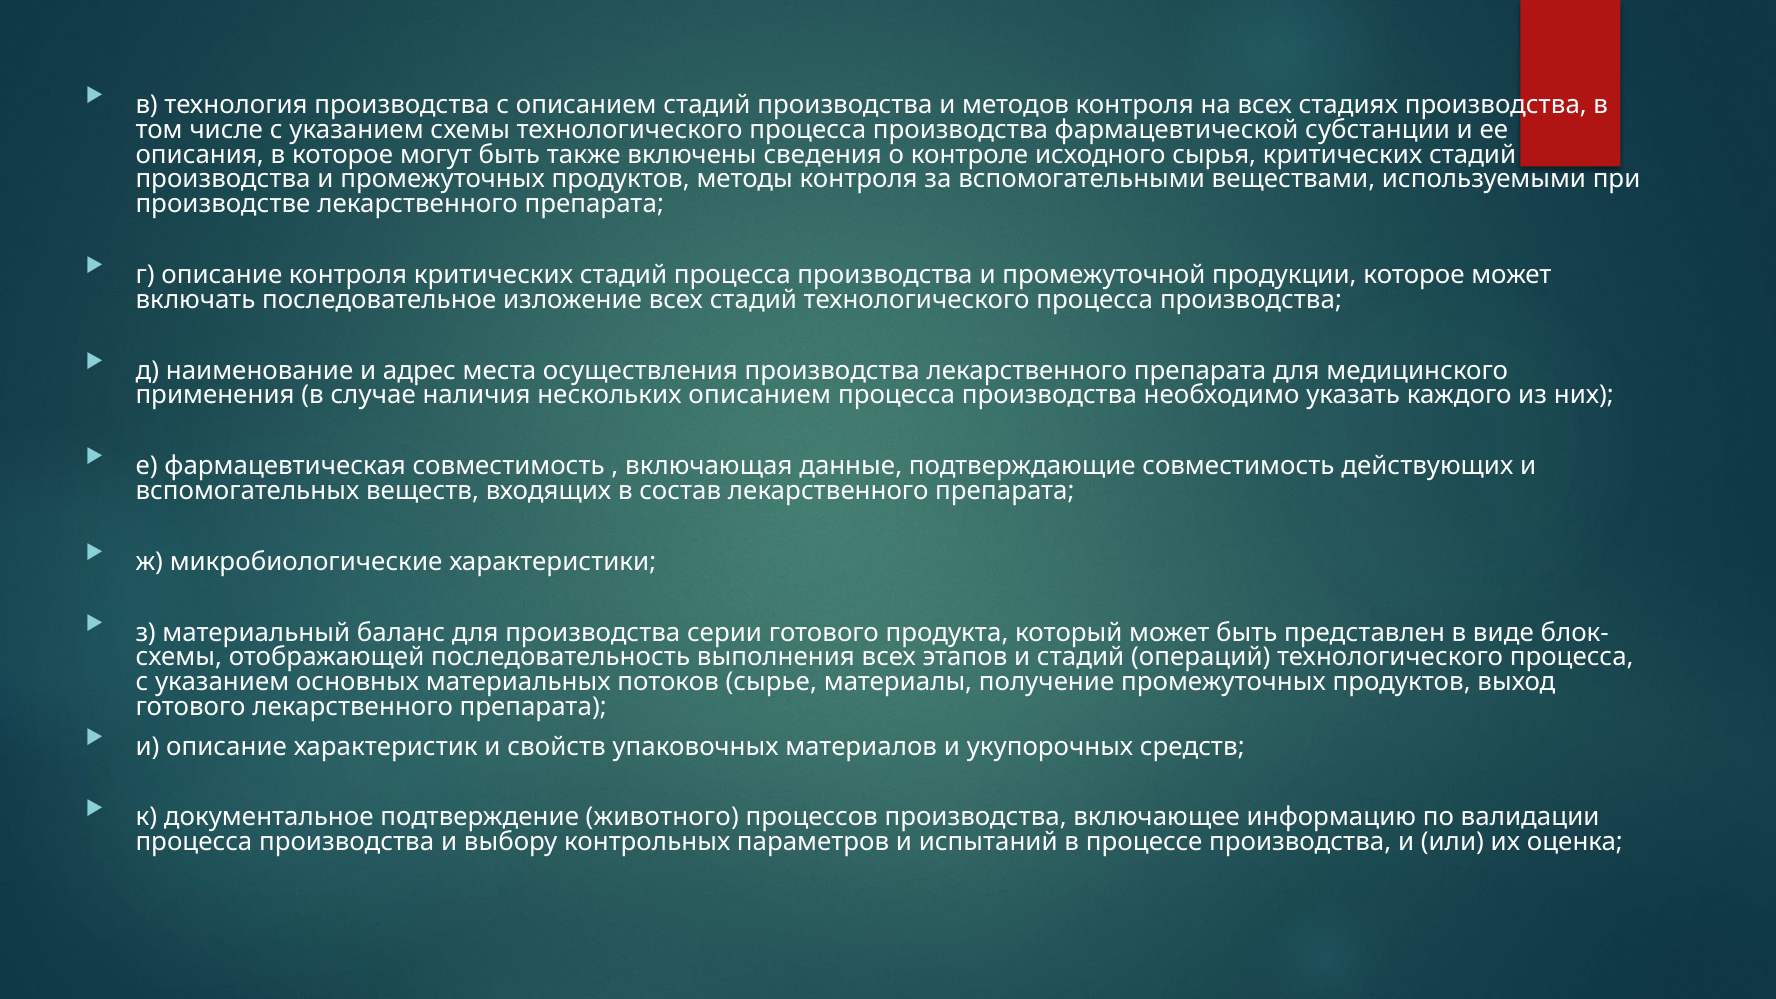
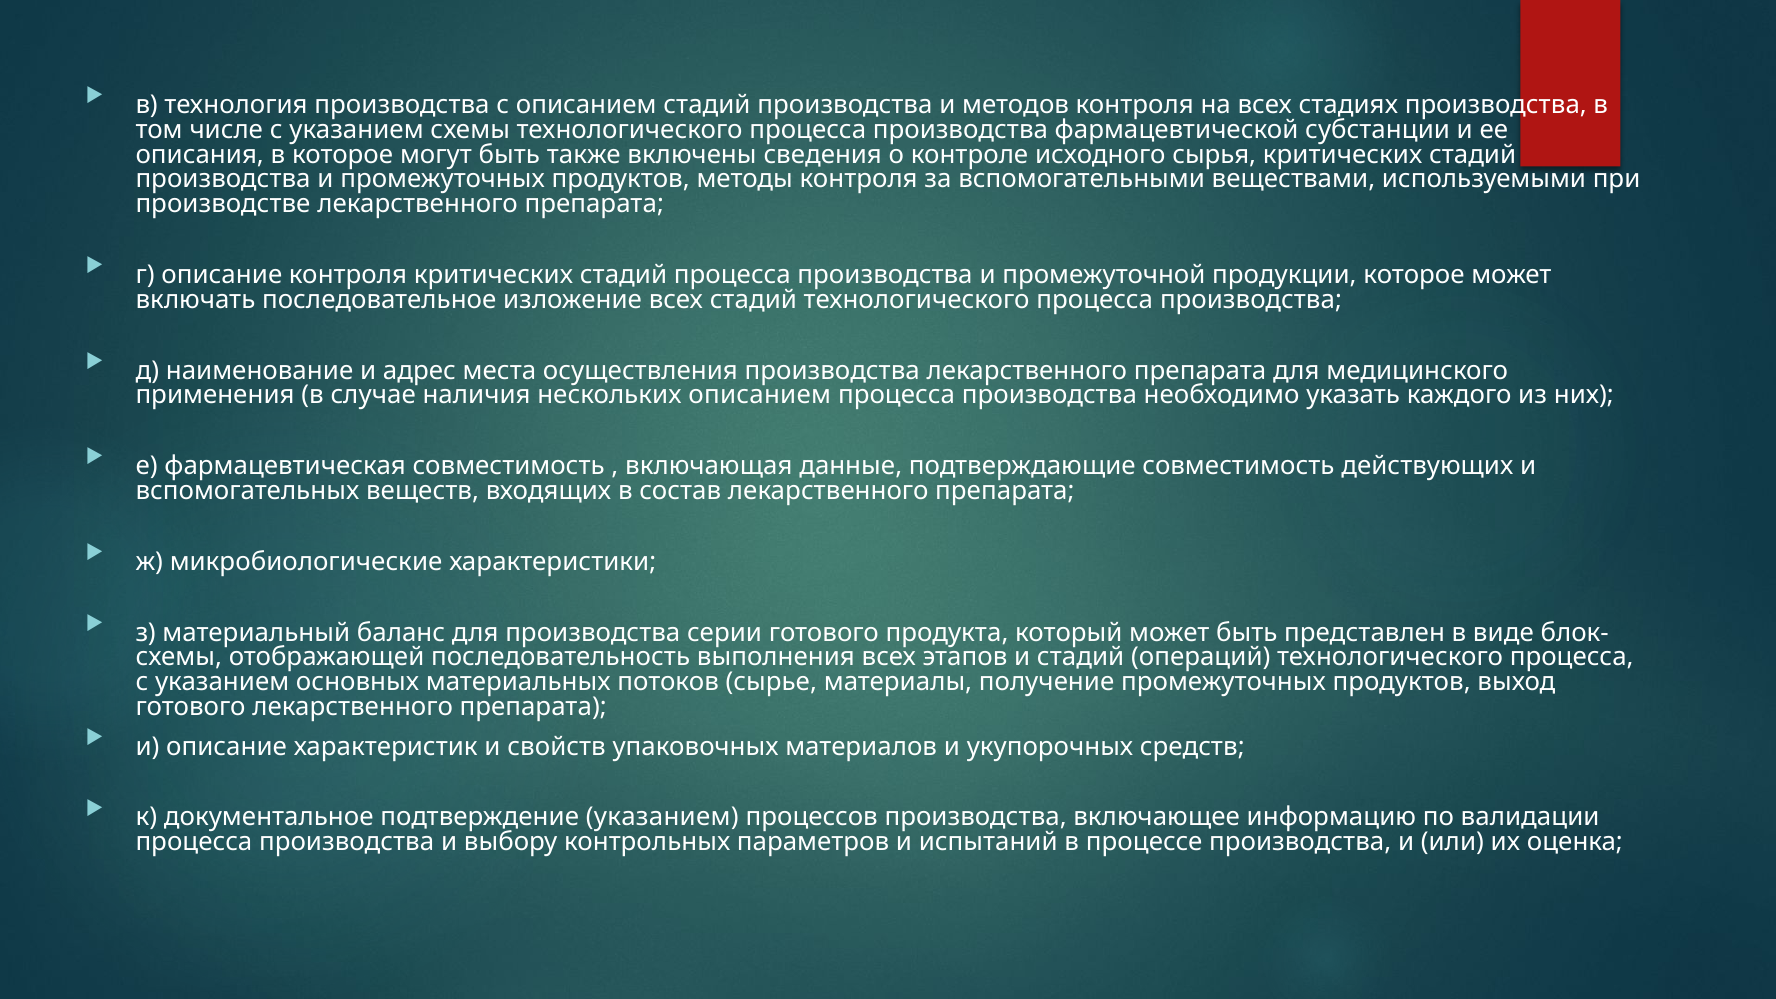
подтверждение животного: животного -> указанием
